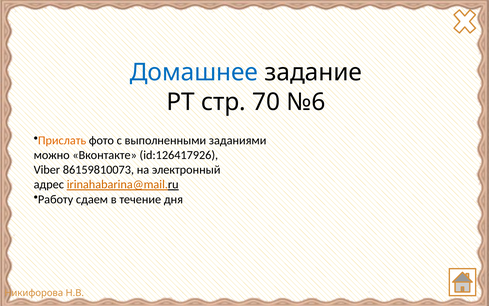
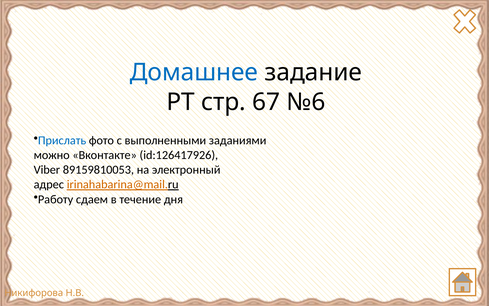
70: 70 -> 67
Прислать colour: orange -> blue
86159810073: 86159810073 -> 89159810053
